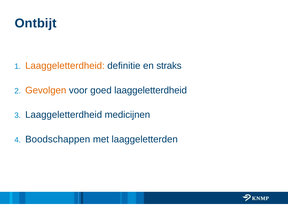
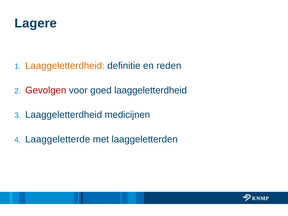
Ontbijt: Ontbijt -> Lagere
straks: straks -> reden
Gevolgen colour: orange -> red
Boodschappen: Boodschappen -> Laaggeletterde
